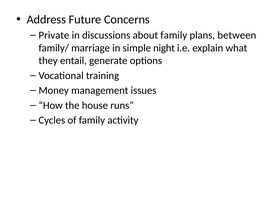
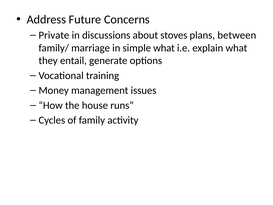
about family: family -> stoves
simple night: night -> what
